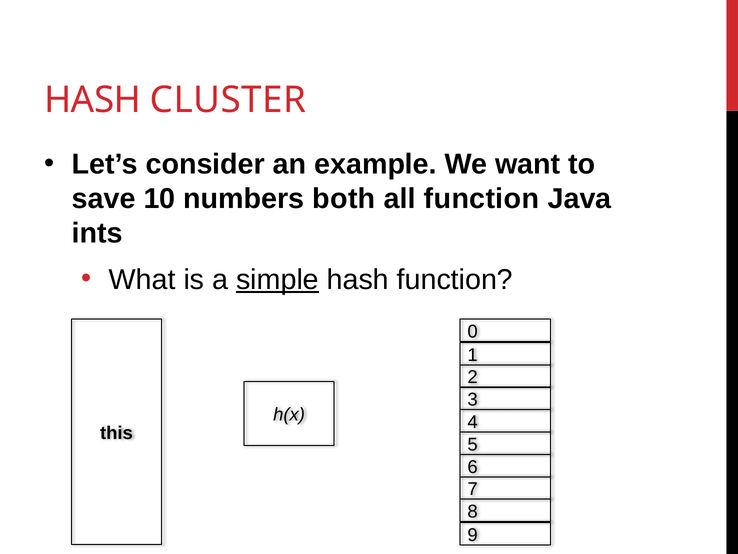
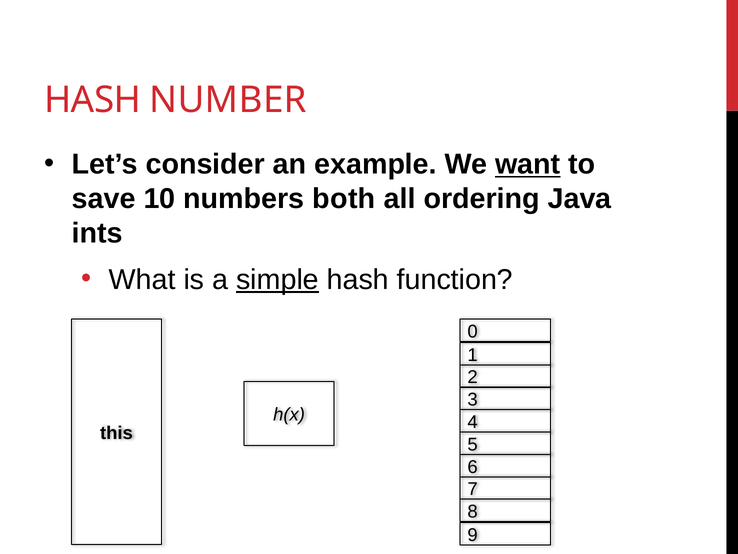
CLUSTER: CLUSTER -> NUMBER
want underline: none -> present
all function: function -> ordering
